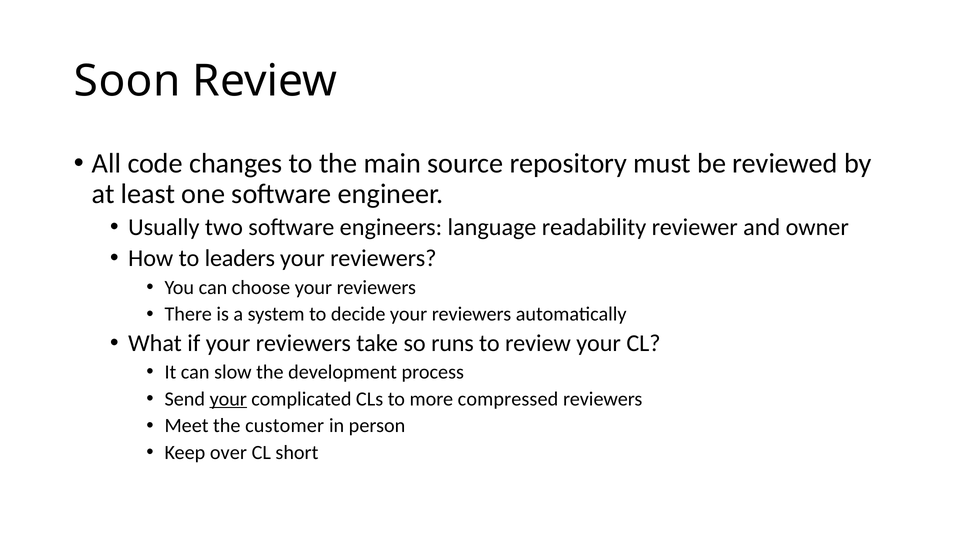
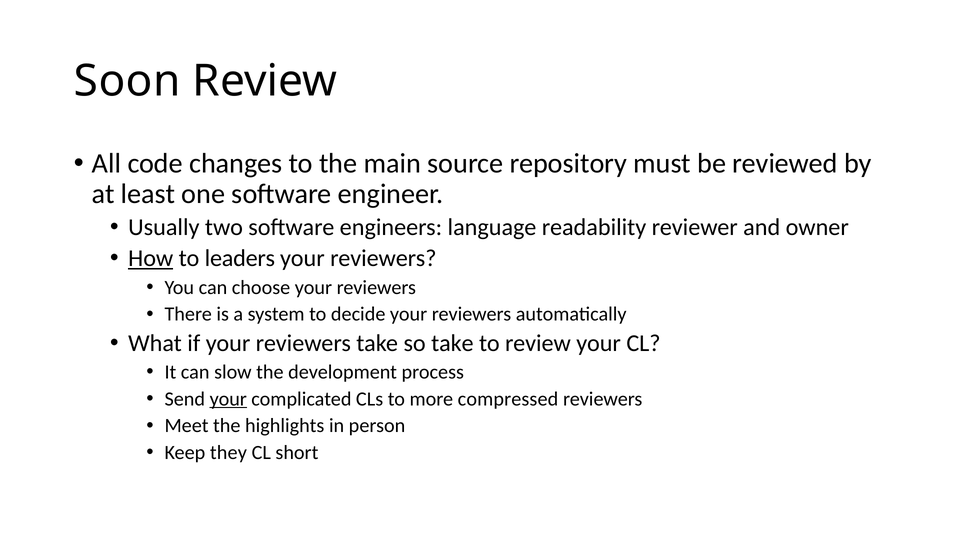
How underline: none -> present
so runs: runs -> take
customer: customer -> highlights
over: over -> they
